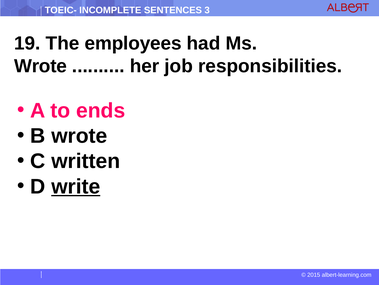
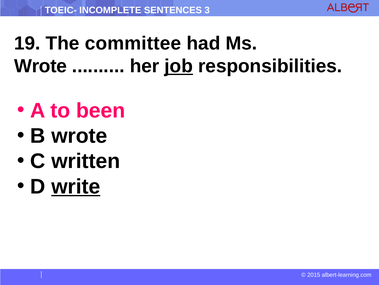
employees: employees -> committee
job underline: none -> present
ends: ends -> been
